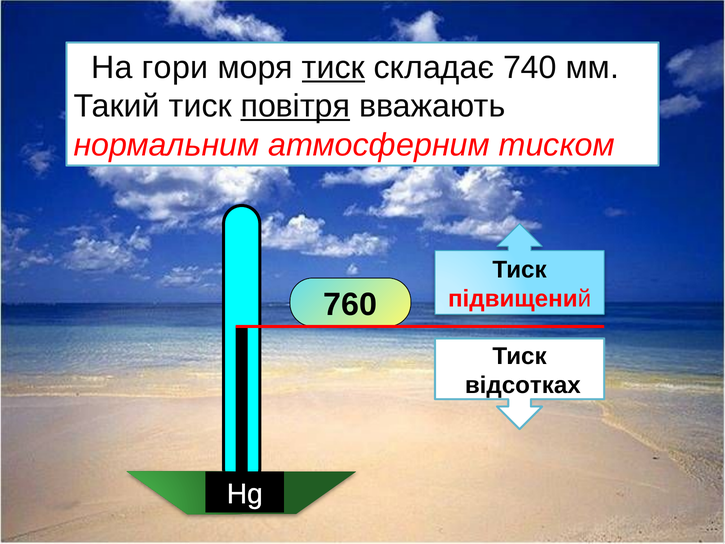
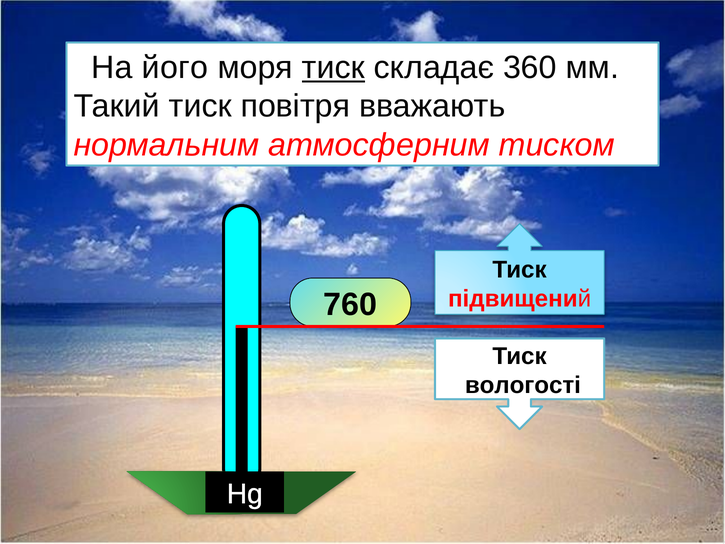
гори: гори -> його
740: 740 -> 360
повітря underline: present -> none
відсотках: відсотках -> вологості
